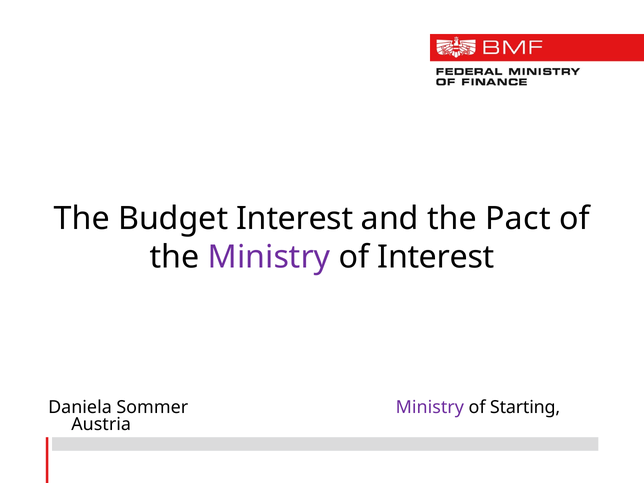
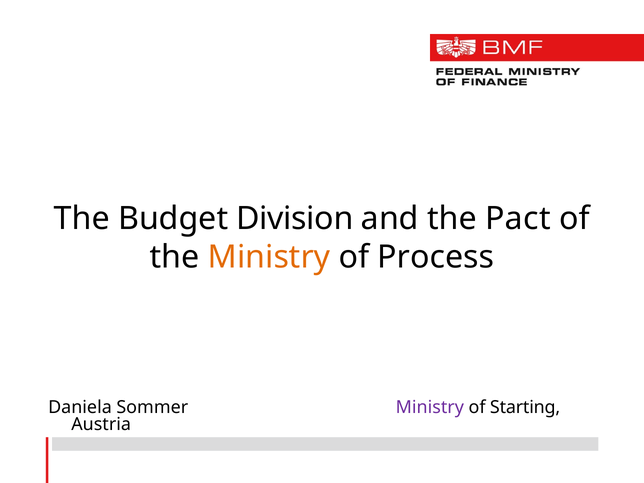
Budget Interest: Interest -> Division
Ministry at (269, 257) colour: purple -> orange
of Interest: Interest -> Process
